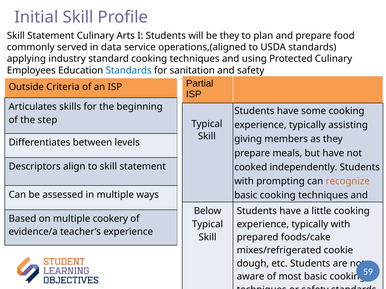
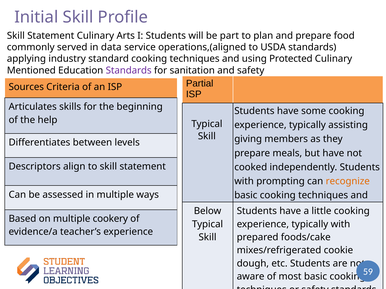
be they: they -> part
Employees: Employees -> Mentioned
Standards at (129, 70) colour: blue -> purple
Outside: Outside -> Sources
step: step -> help
